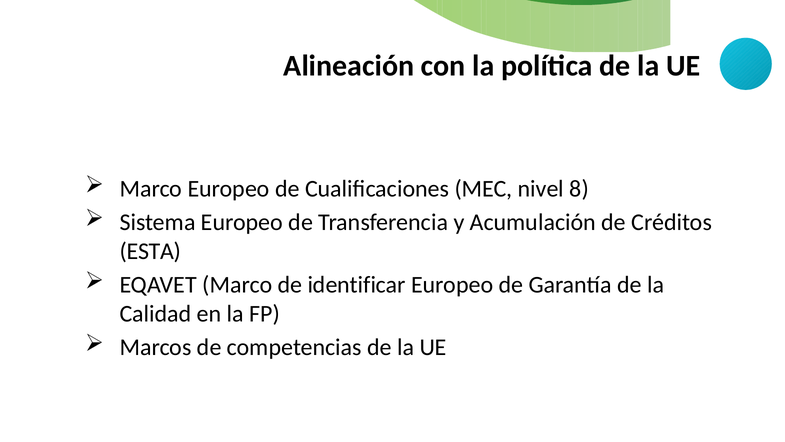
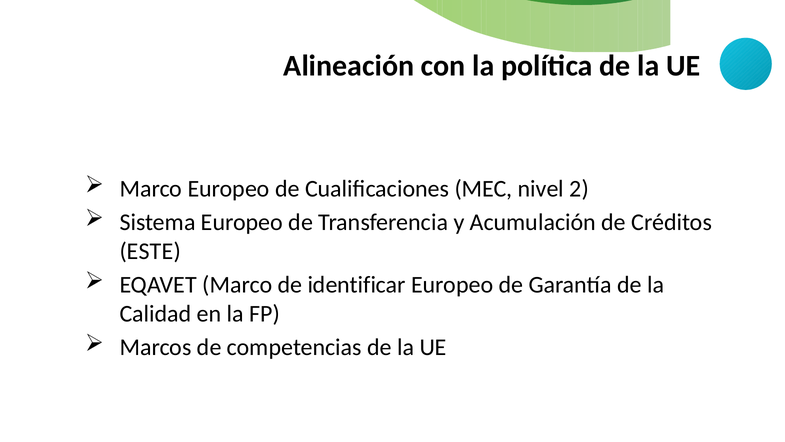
8: 8 -> 2
ESTA: ESTA -> ESTE
